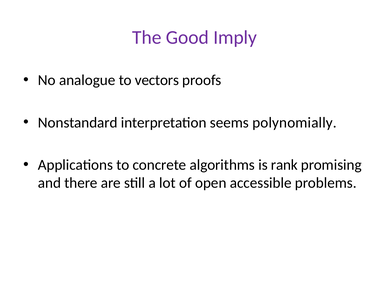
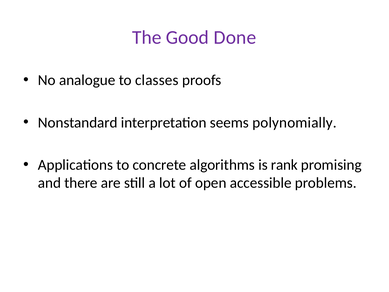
Imply: Imply -> Done
vectors: vectors -> classes
